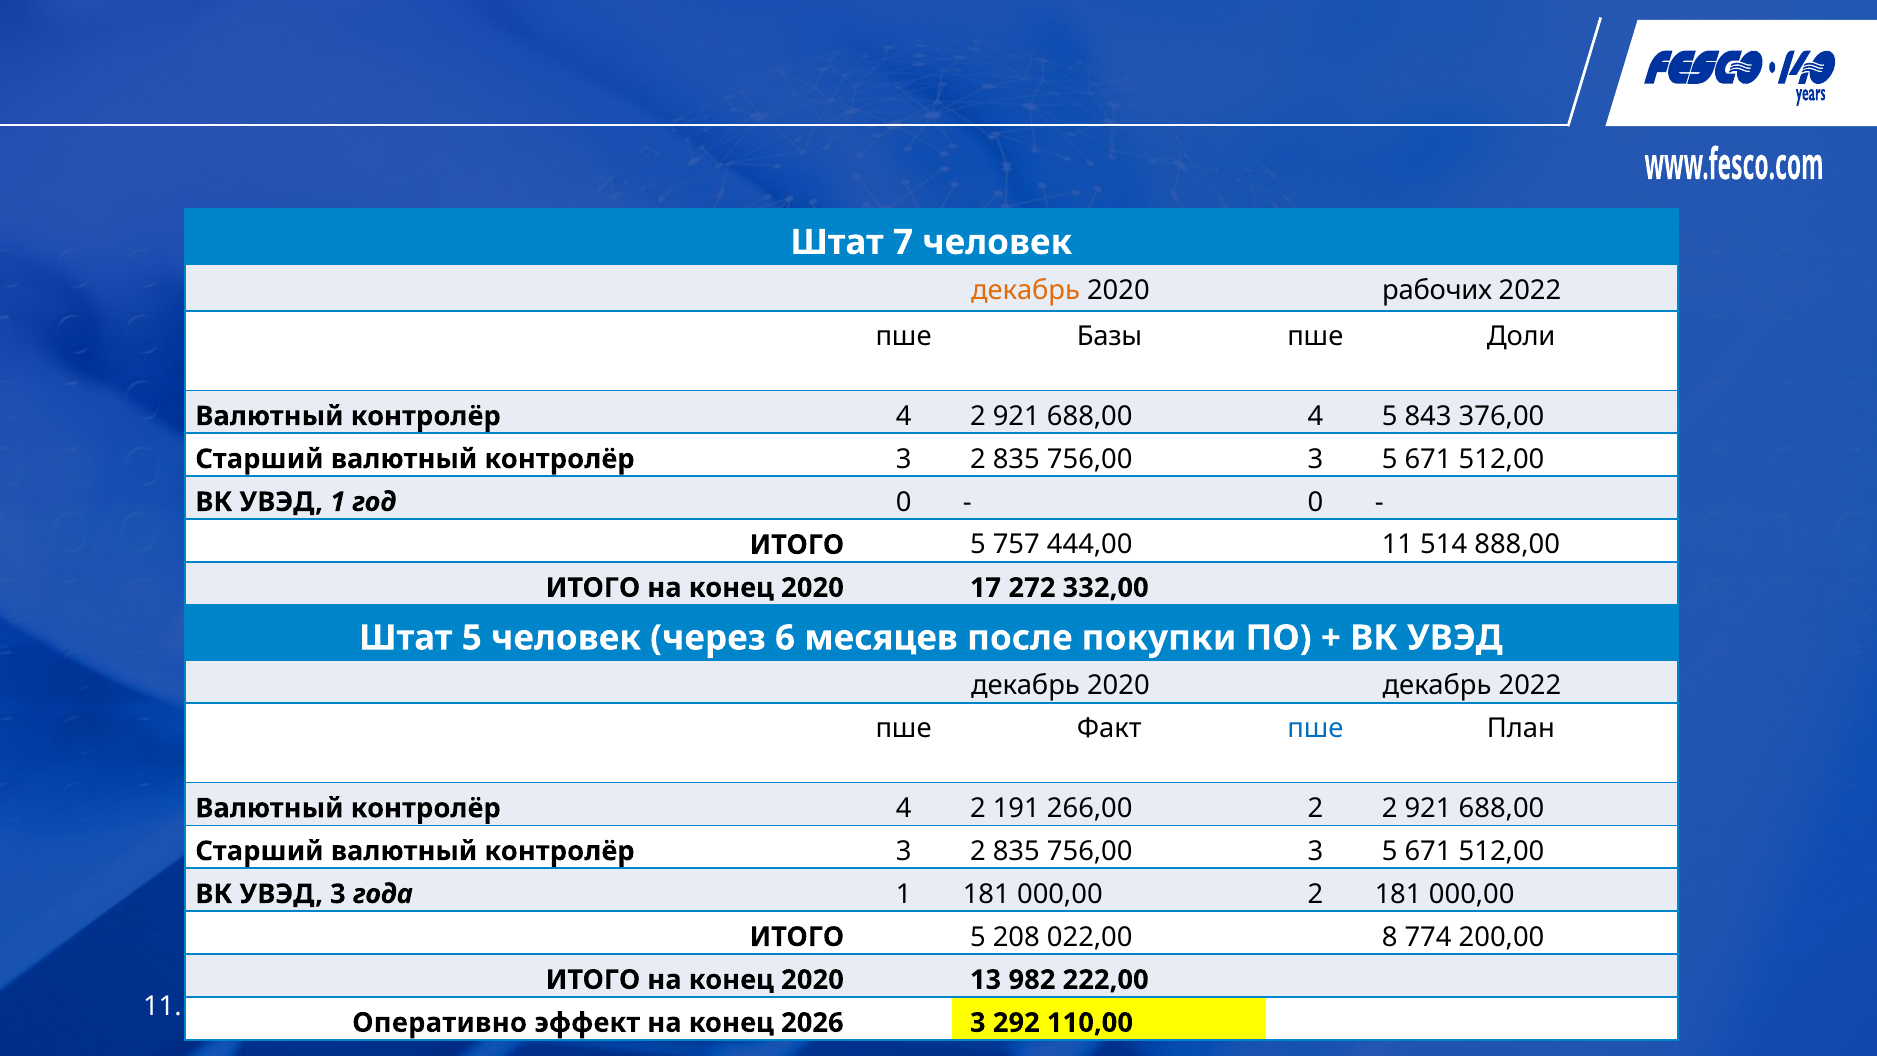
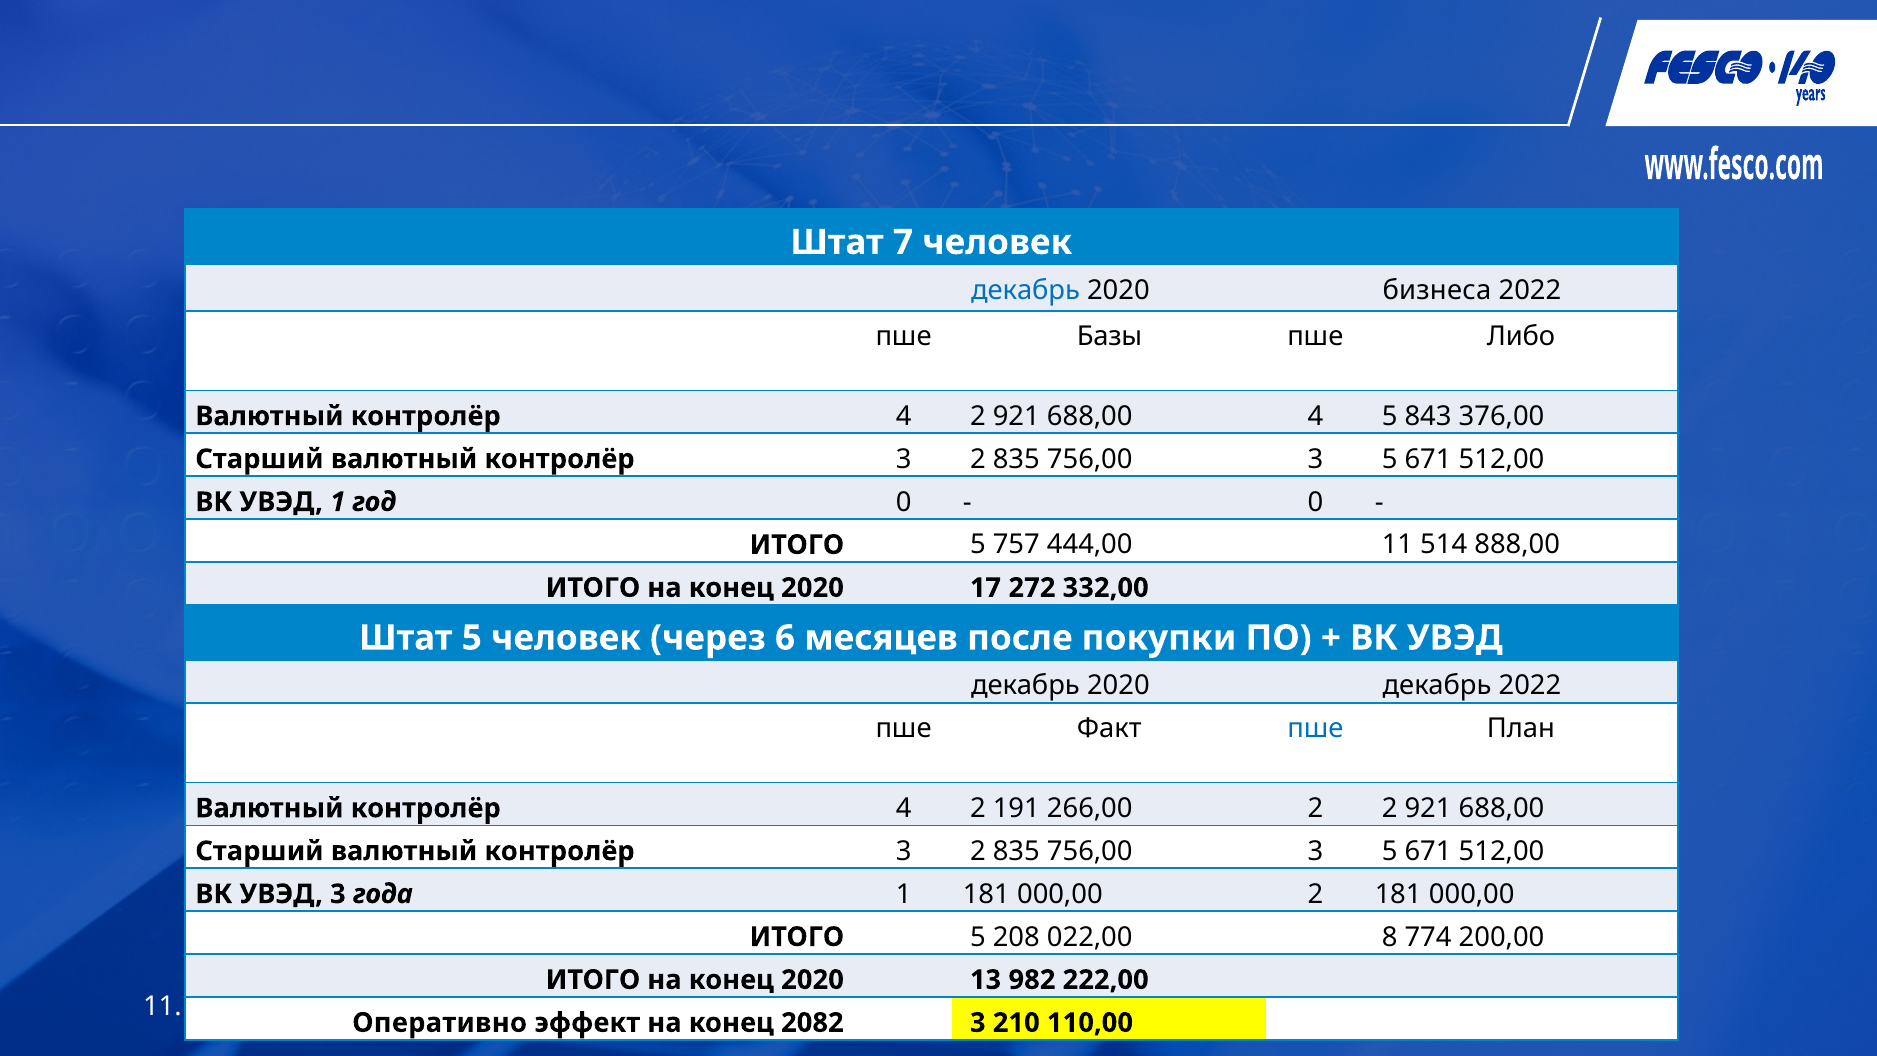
декабрь at (1025, 290) colour: orange -> blue
рабочих: рабочих -> бизнеса
Доли: Доли -> Либо
2026: 2026 -> 2082
292: 292 -> 210
